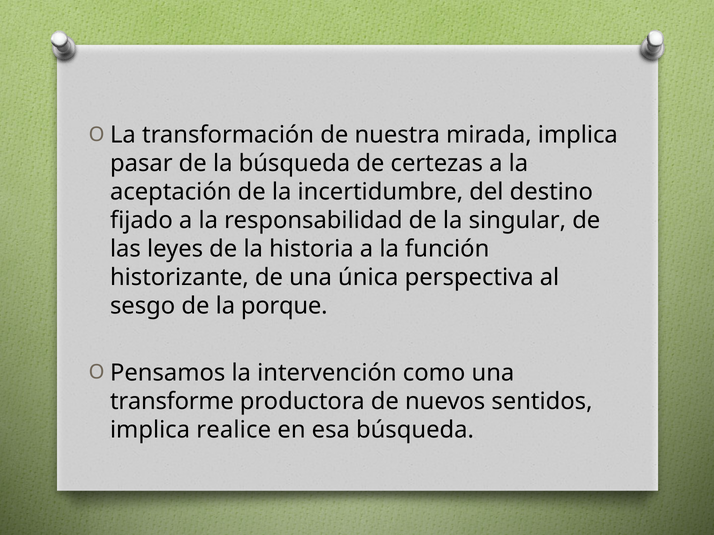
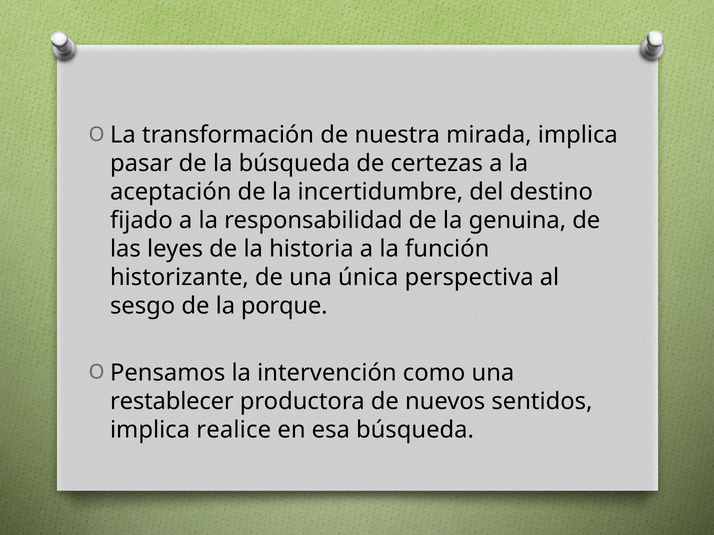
singular: singular -> genuina
transforme: transforme -> restablecer
